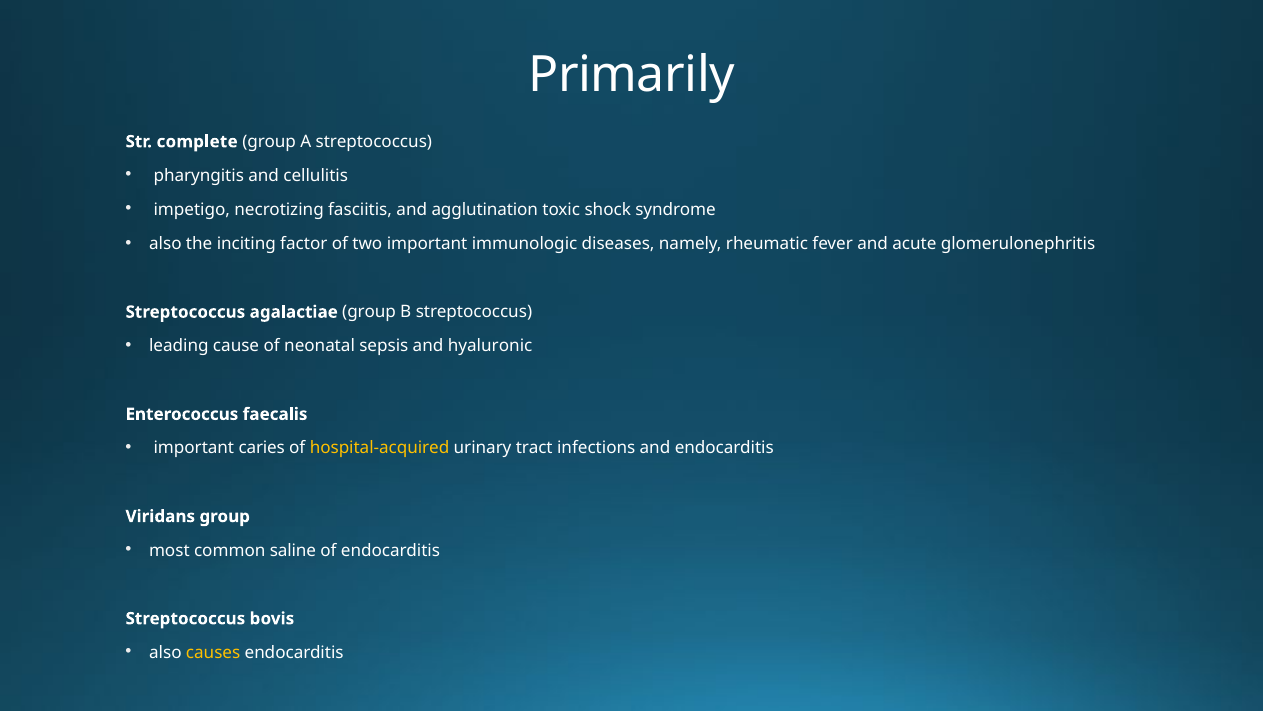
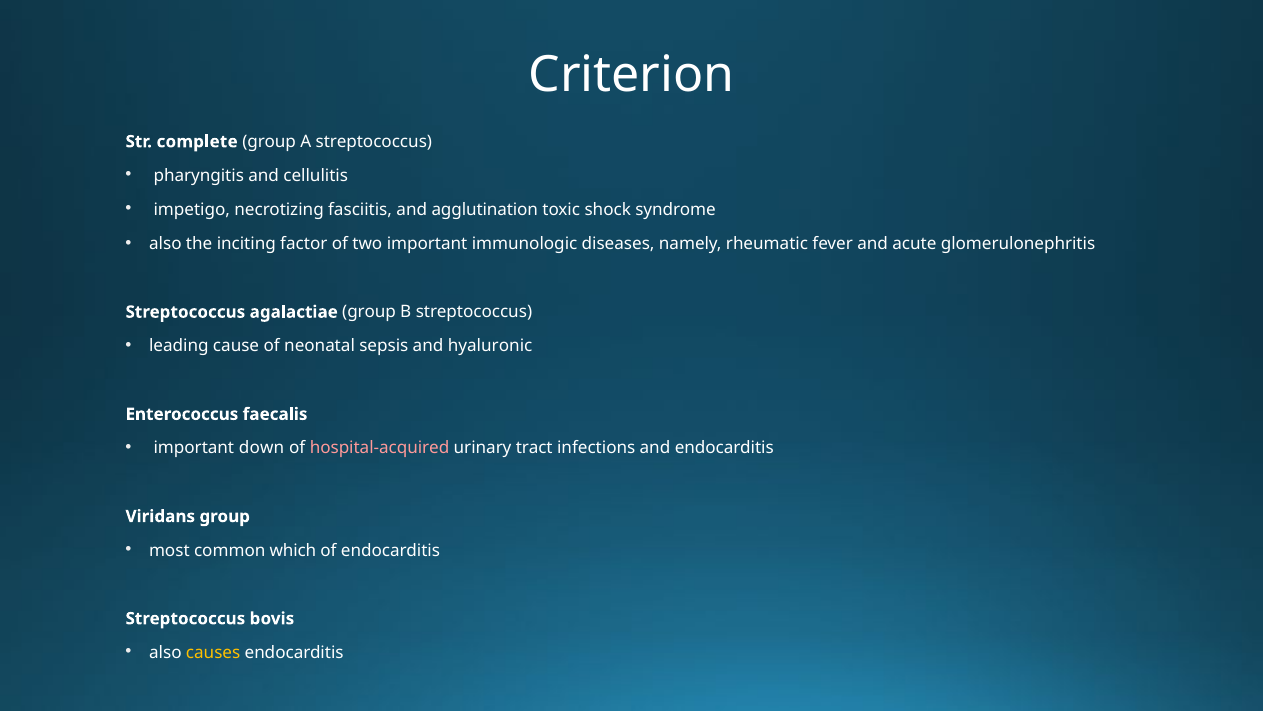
Primarily: Primarily -> Criterion
caries: caries -> down
hospital-acquired colour: yellow -> pink
saline: saline -> which
